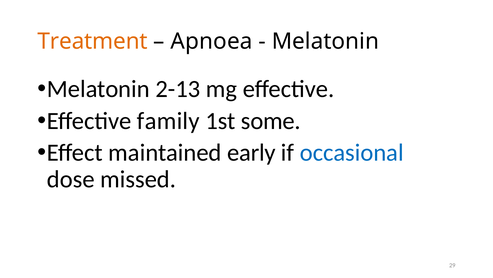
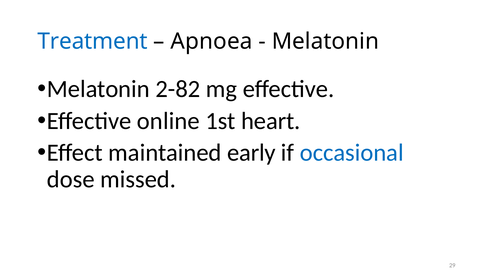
Treatment colour: orange -> blue
2-13: 2-13 -> 2-82
family: family -> online
some: some -> heart
